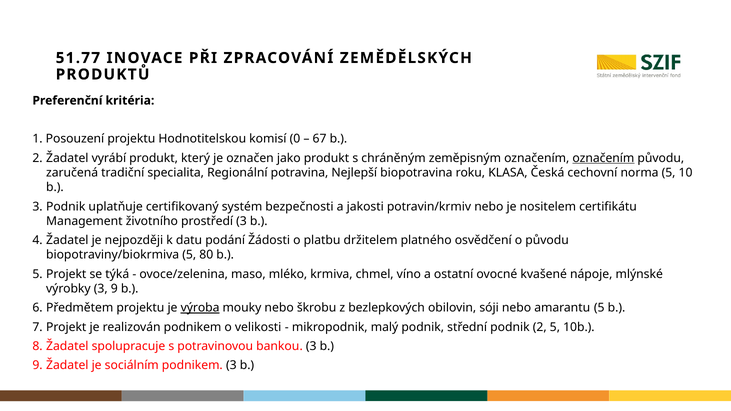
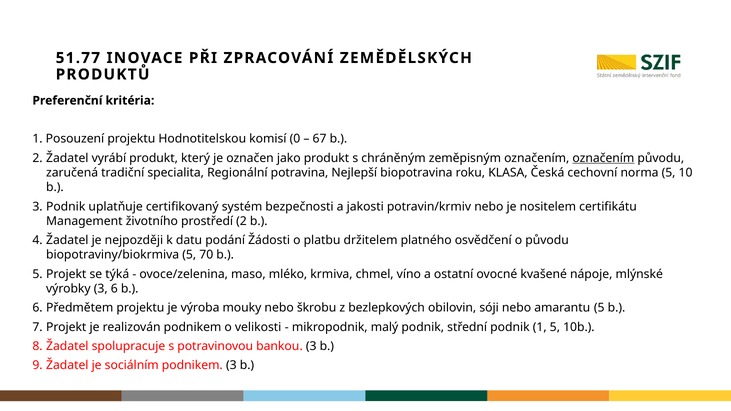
prostředí 3: 3 -> 2
80: 80 -> 70
3 9: 9 -> 6
výroba underline: present -> none
podnik 2: 2 -> 1
